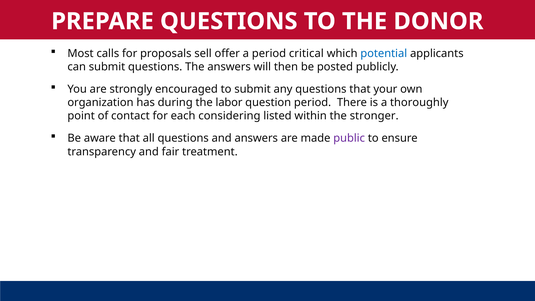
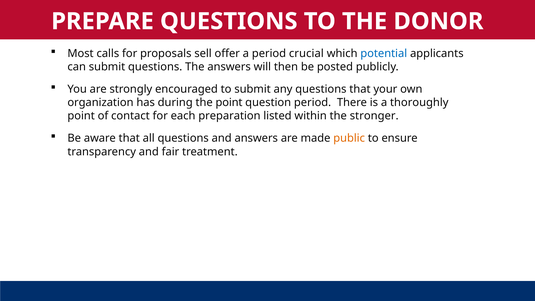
critical: critical -> crucial
the labor: labor -> point
considering: considering -> preparation
public colour: purple -> orange
